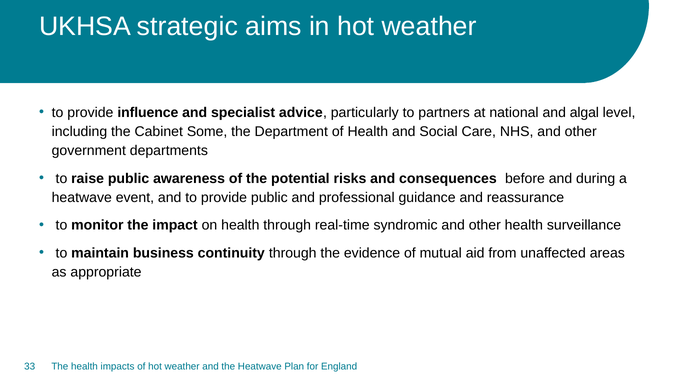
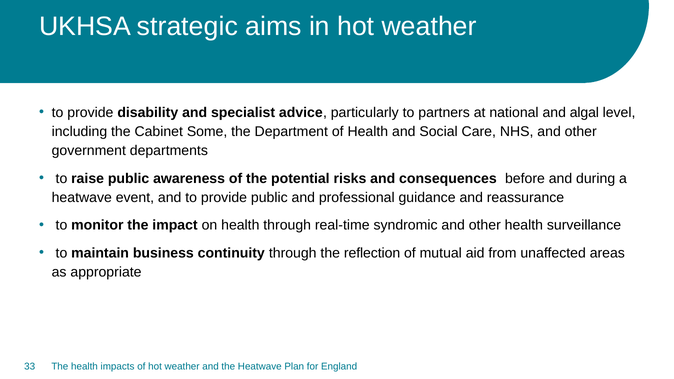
influence: influence -> disability
evidence: evidence -> reflection
